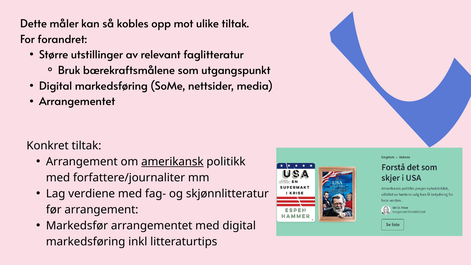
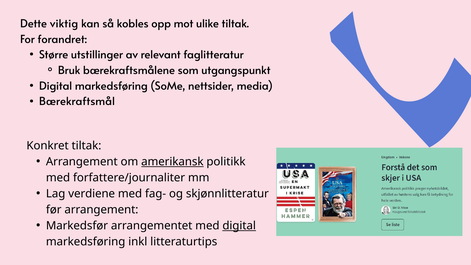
måler: måler -> viktig
Arrangementet at (77, 102): Arrangementet -> Bærekraftsmål
digital at (239, 226) underline: none -> present
